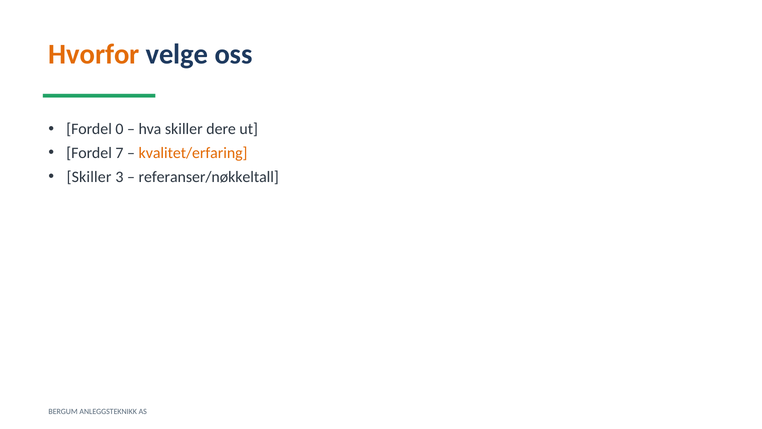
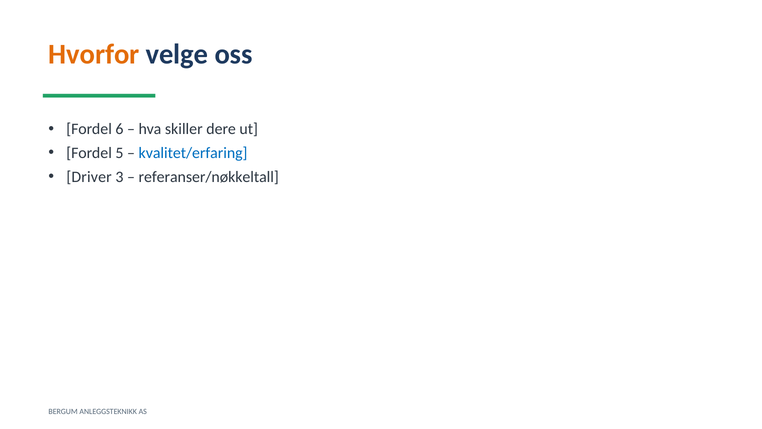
0: 0 -> 6
7: 7 -> 5
kvalitet/erfaring colour: orange -> blue
Skiller at (89, 177): Skiller -> Driver
